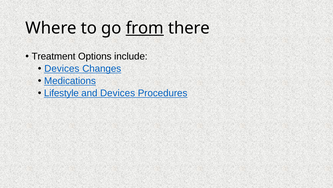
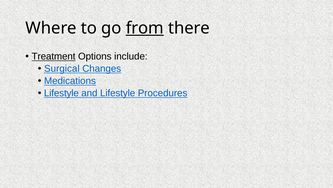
Treatment underline: none -> present
Devices at (62, 68): Devices -> Surgical
and Devices: Devices -> Lifestyle
